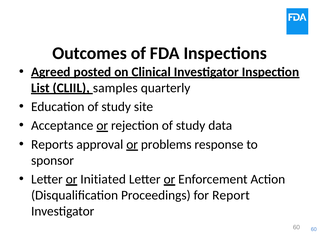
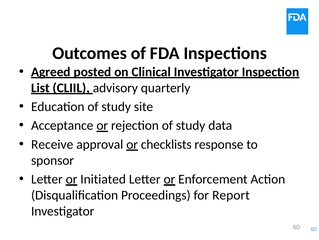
samples: samples -> advisory
Reports: Reports -> Receive
problems: problems -> checklists
